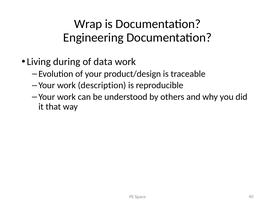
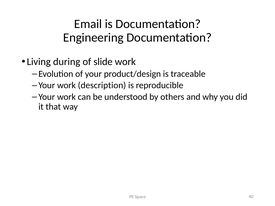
Wrap: Wrap -> Email
data: data -> slide
